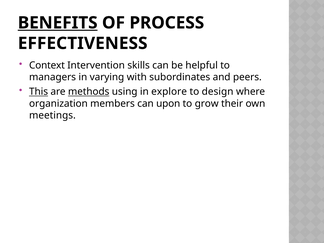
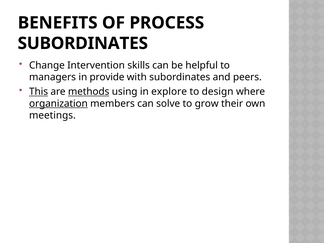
BENEFITS underline: present -> none
EFFECTIVENESS at (83, 43): EFFECTIVENESS -> SUBORDINATES
Context: Context -> Change
varying: varying -> provide
organization underline: none -> present
upon: upon -> solve
